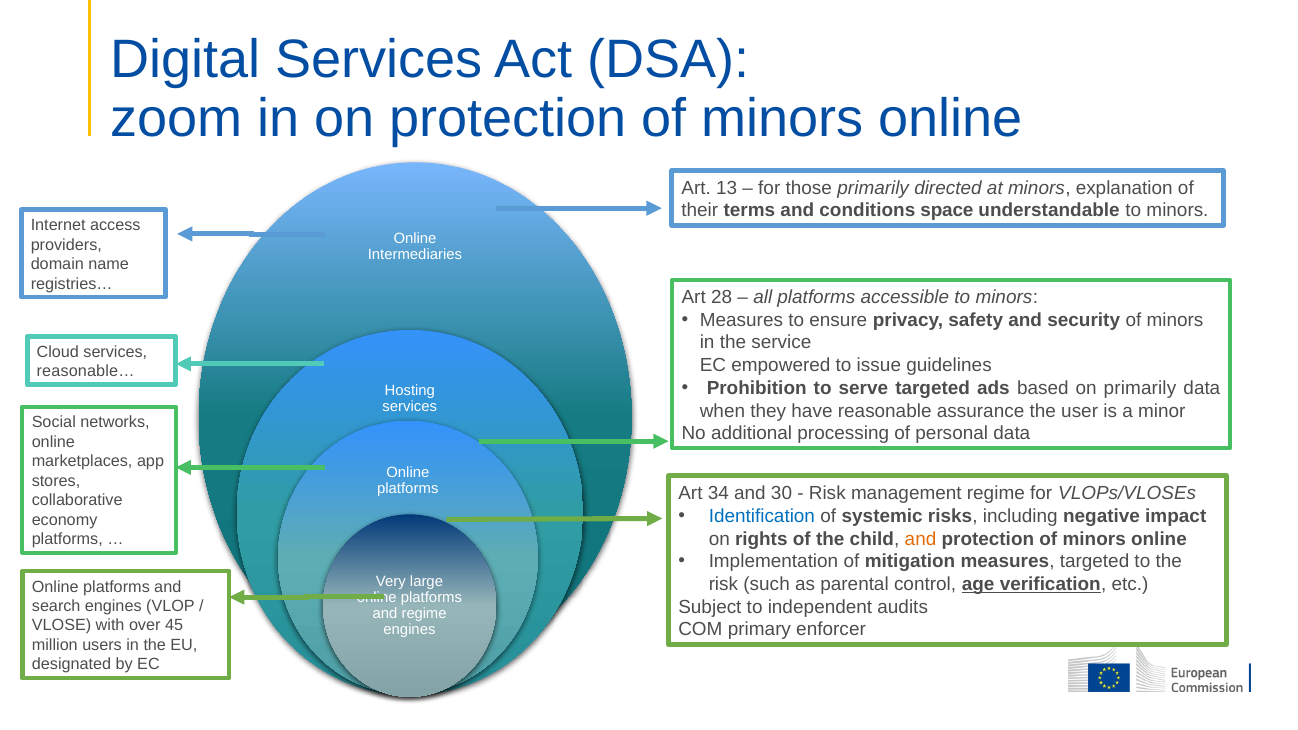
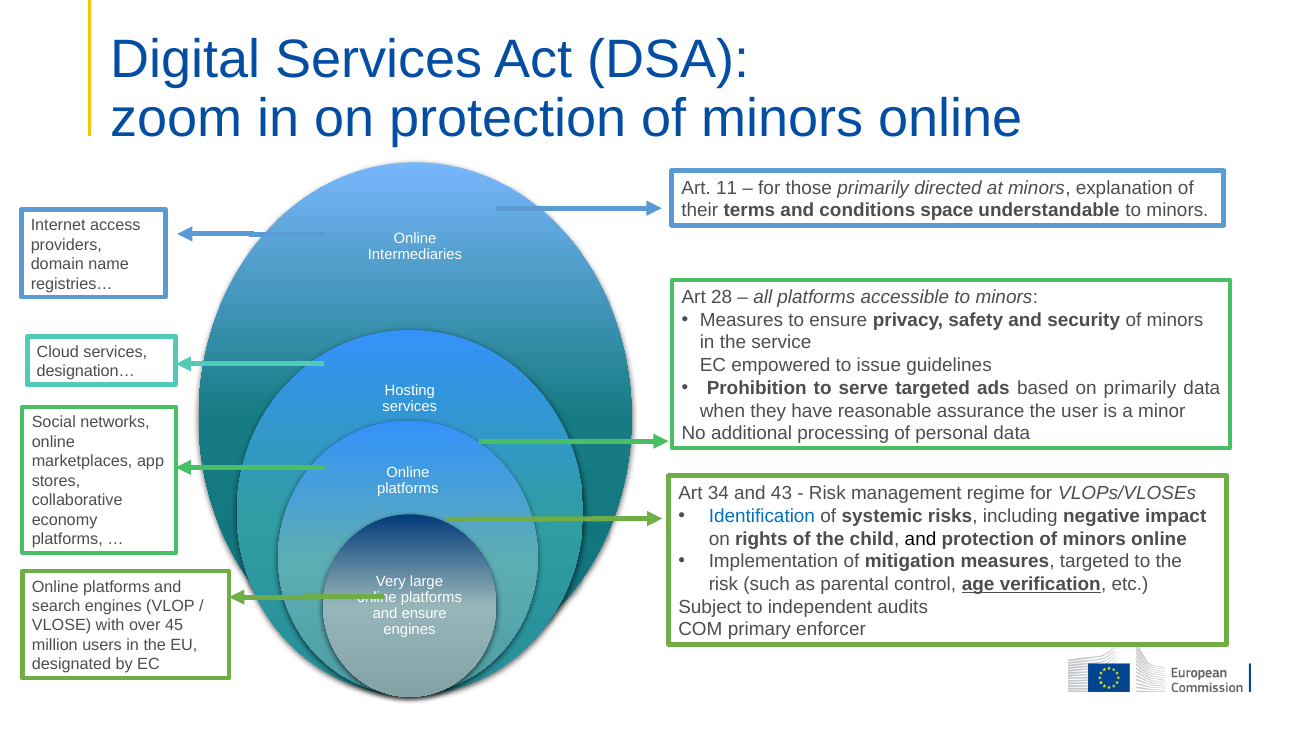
13: 13 -> 11
reasonable…: reasonable… -> designation…
30: 30 -> 43
and at (921, 539) colour: orange -> black
and regime: regime -> ensure
